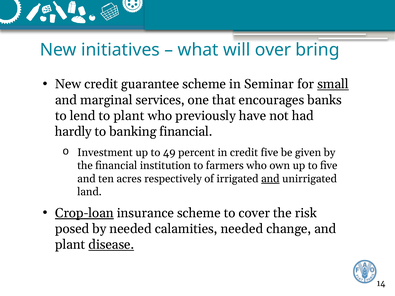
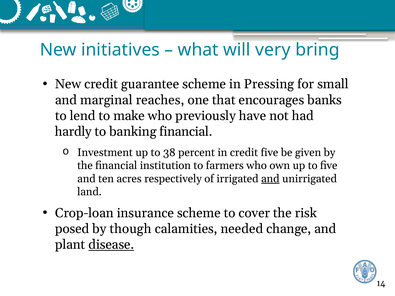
over: over -> very
Seminar: Seminar -> Pressing
small underline: present -> none
services: services -> reaches
to plant: plant -> make
49: 49 -> 38
Crop-loan underline: present -> none
by needed: needed -> though
